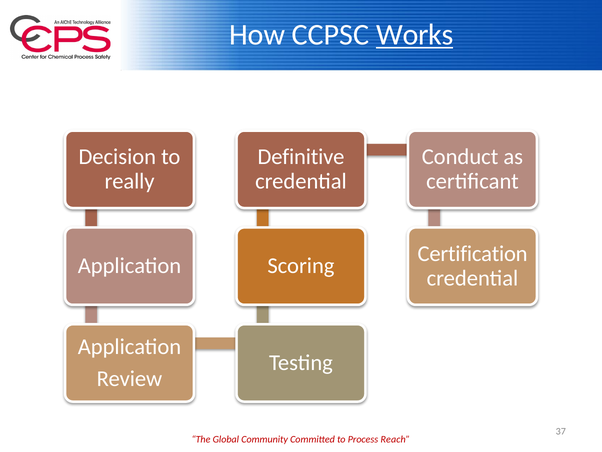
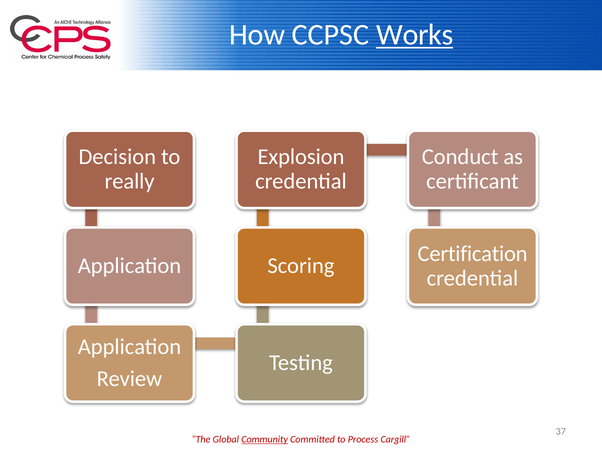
Definitive: Definitive -> Explosion
Community underline: none -> present
Reach: Reach -> Cargill
